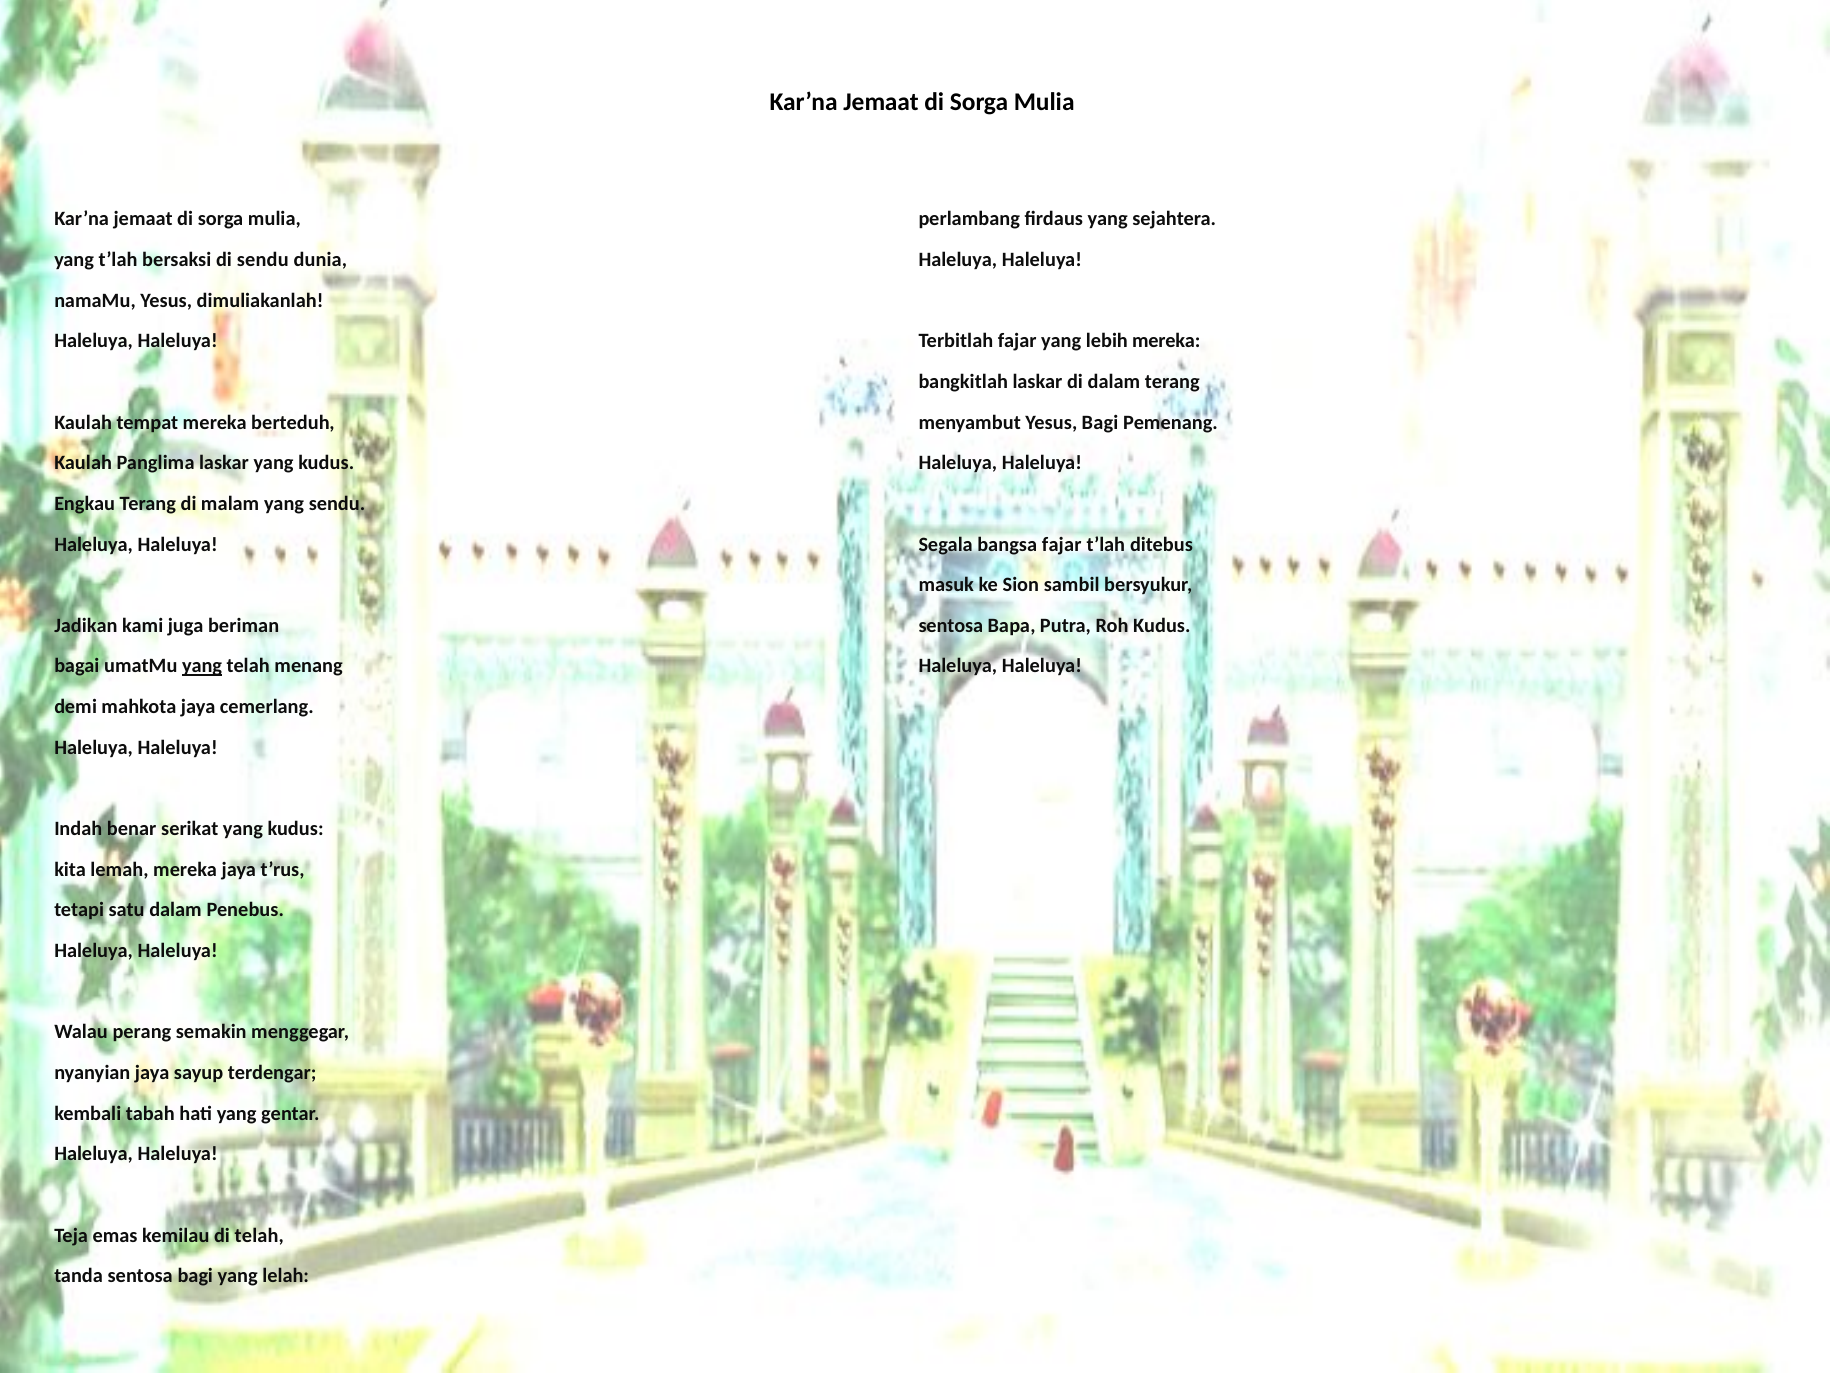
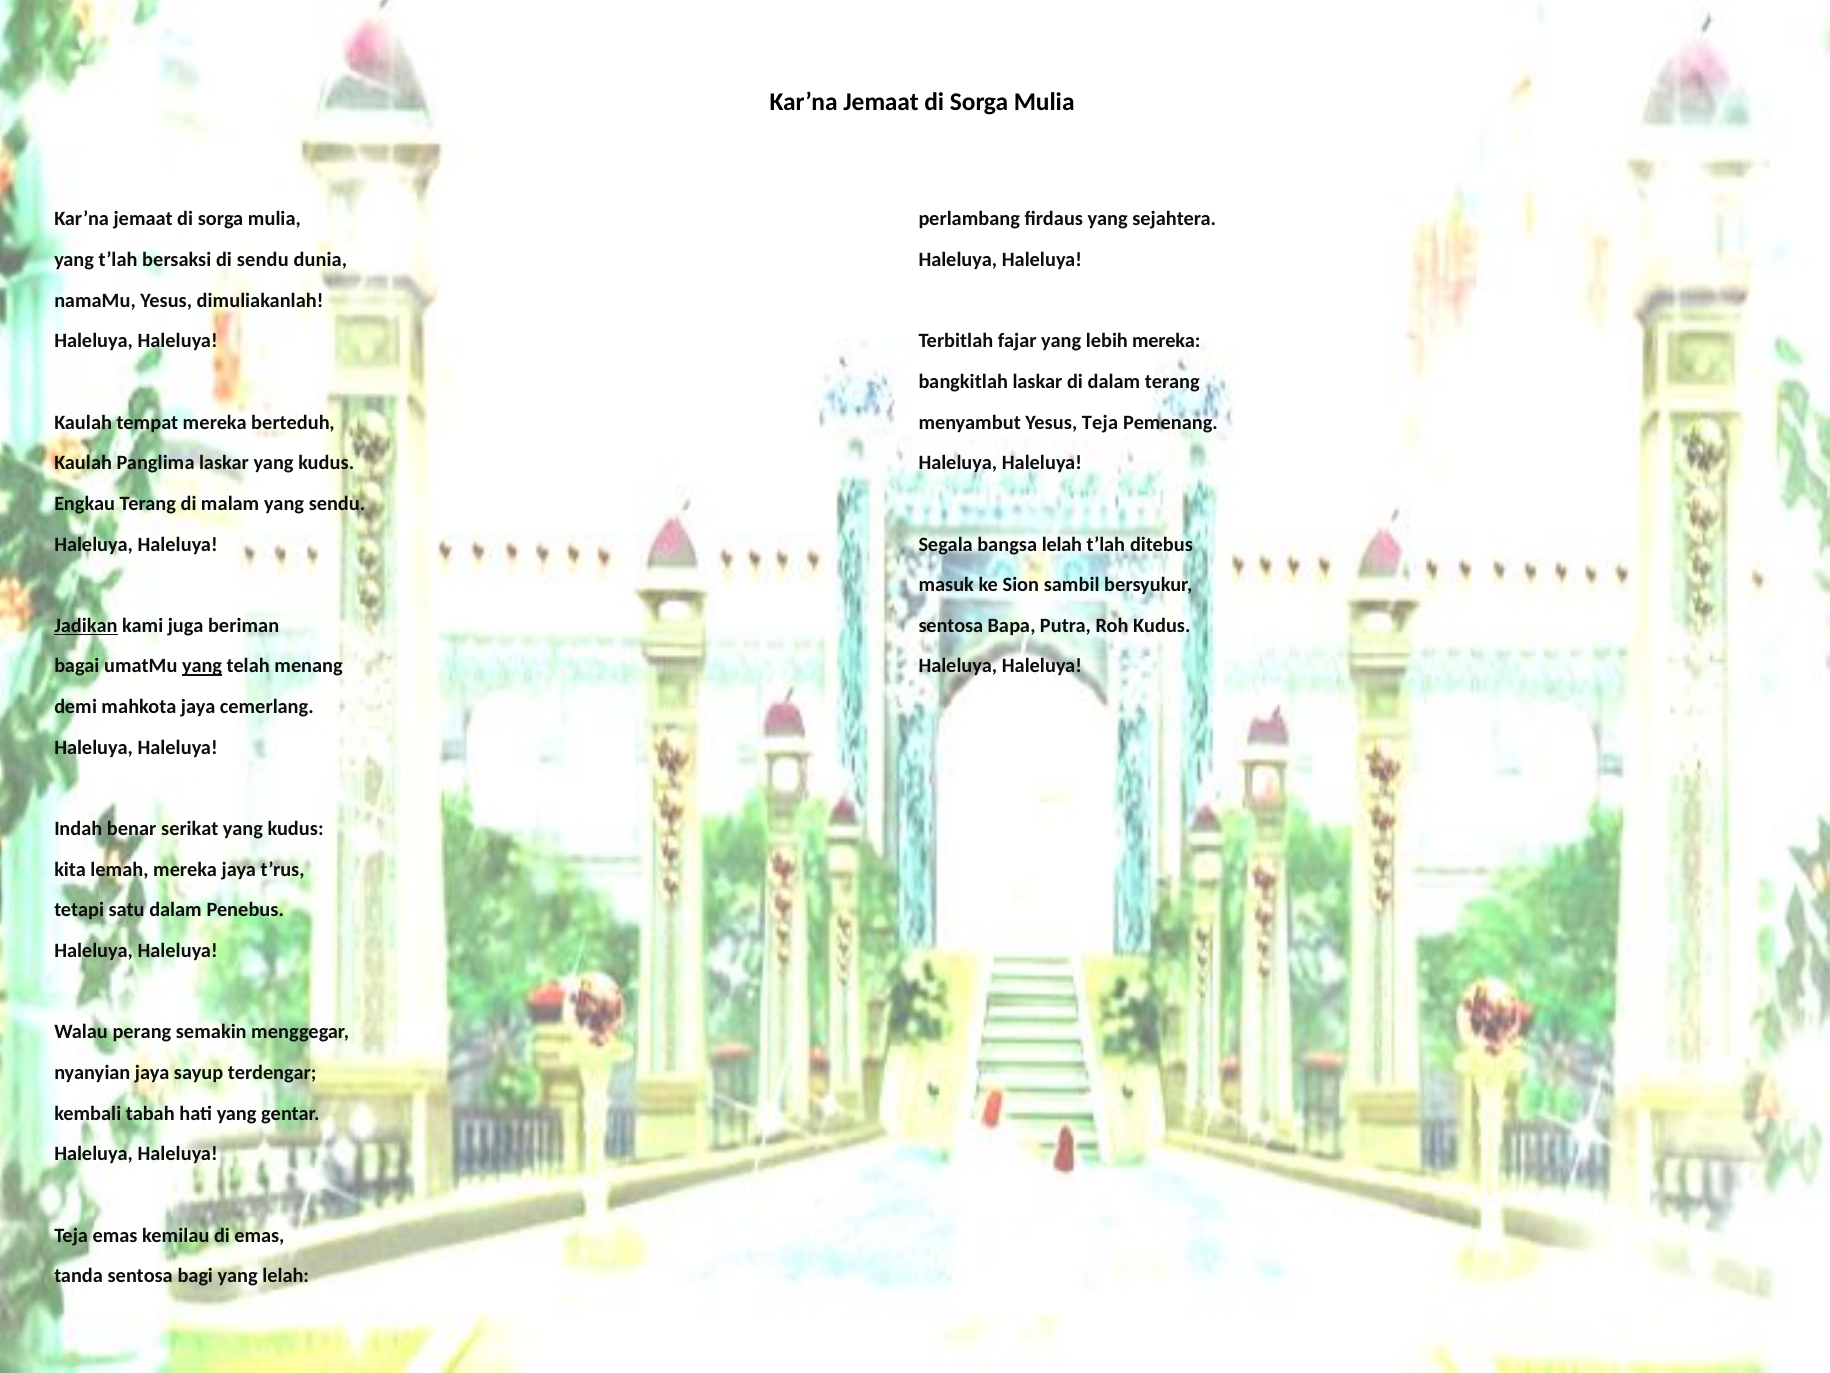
Yesus Bagi: Bagi -> Teja
bangsa fajar: fajar -> lelah
Jadikan underline: none -> present
di telah: telah -> emas
